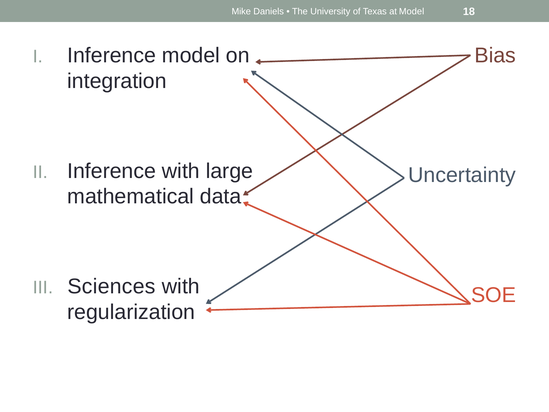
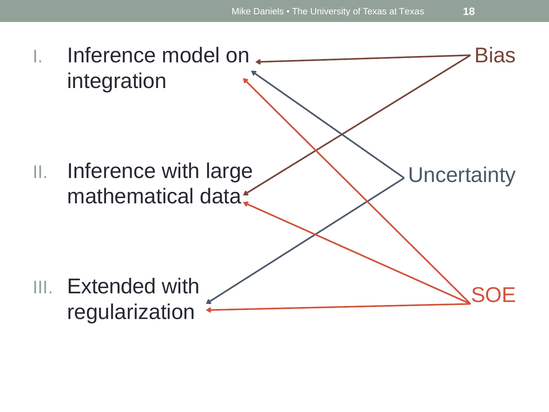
at Model: Model -> Texas
Sciences: Sciences -> Extended
